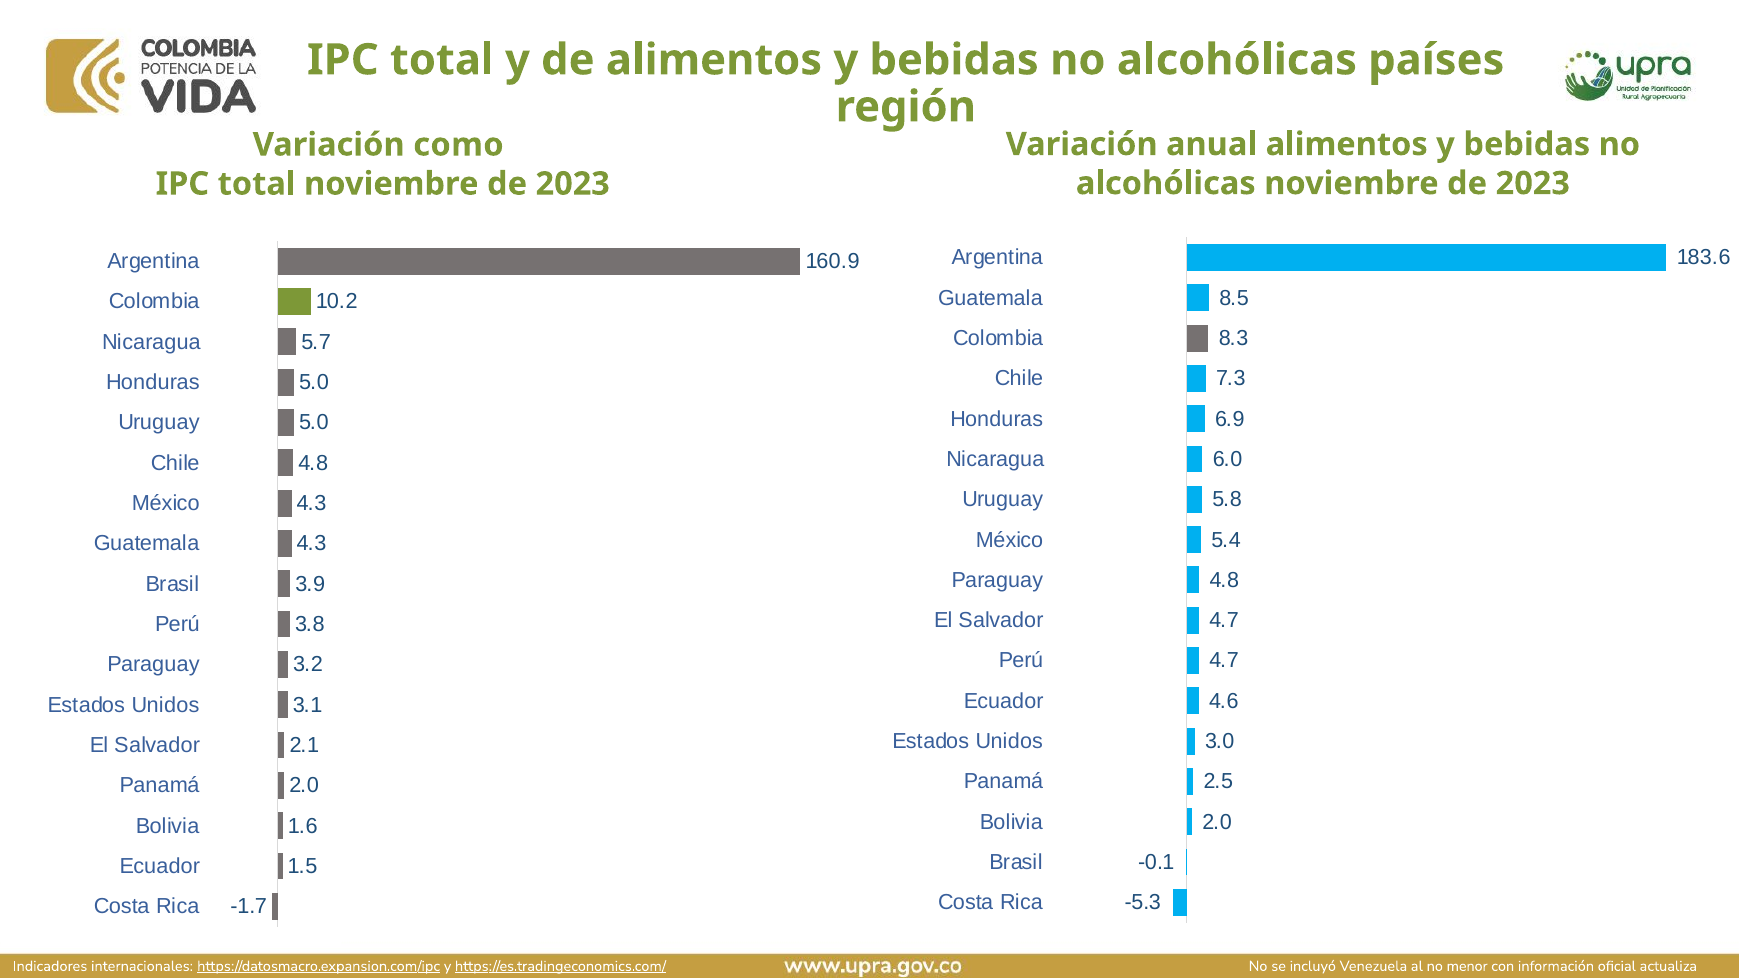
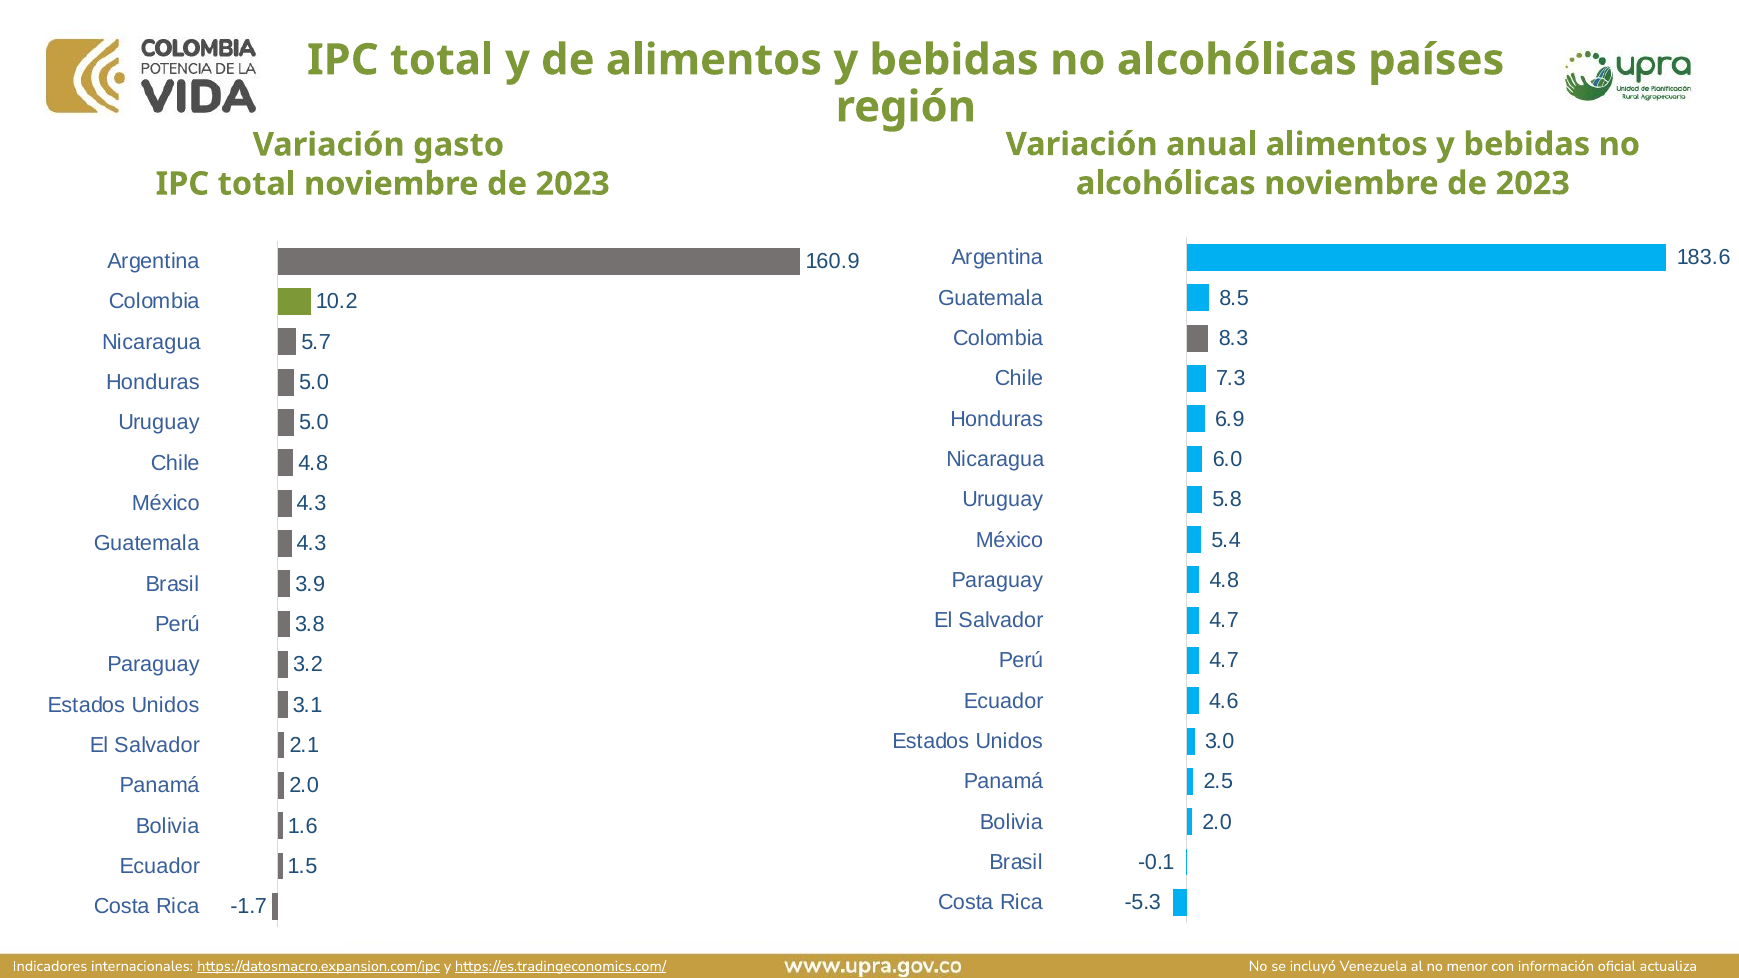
como: como -> gasto
